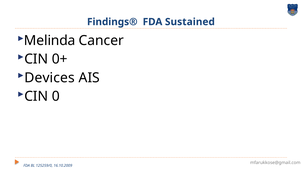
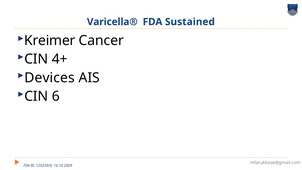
Findings®: Findings® -> Varicella®
Melinda: Melinda -> Kreimer
0+: 0+ -> 4+
0: 0 -> 6
